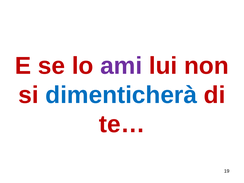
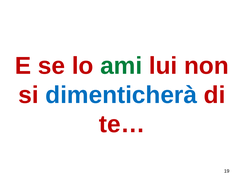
ami colour: purple -> green
